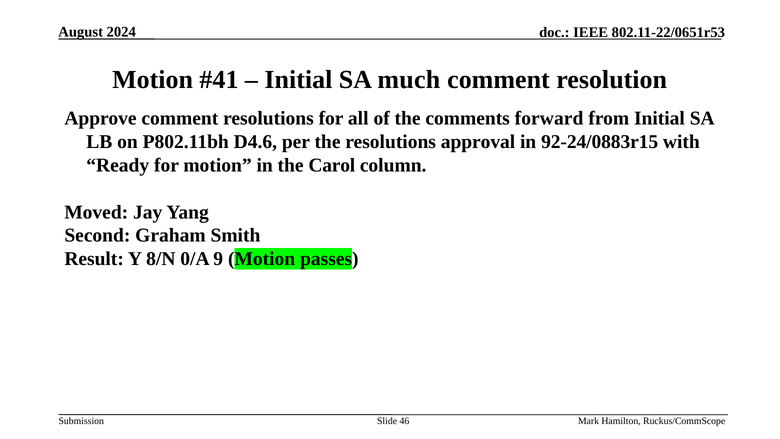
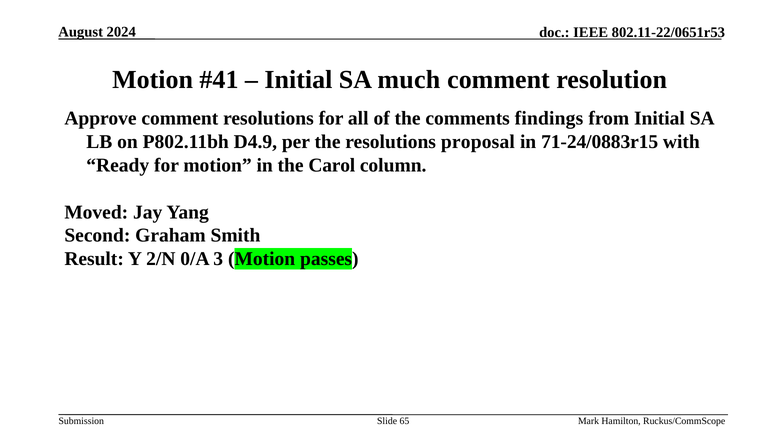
forward: forward -> findings
D4.6: D4.6 -> D4.9
approval: approval -> proposal
92-24/0883r15: 92-24/0883r15 -> 71-24/0883r15
8/N: 8/N -> 2/N
9: 9 -> 3
46: 46 -> 65
